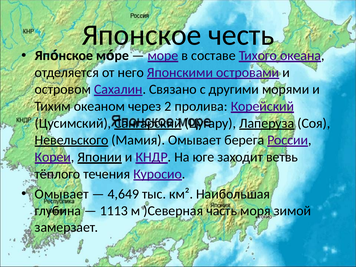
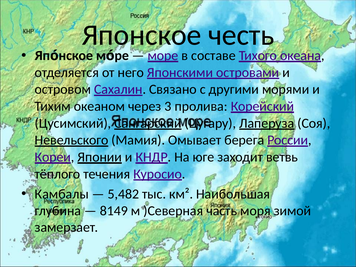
2: 2 -> 3
Омывает at (62, 194): Омывает -> Камбалы
4,649: 4,649 -> 5,482
1113: 1113 -> 8149
